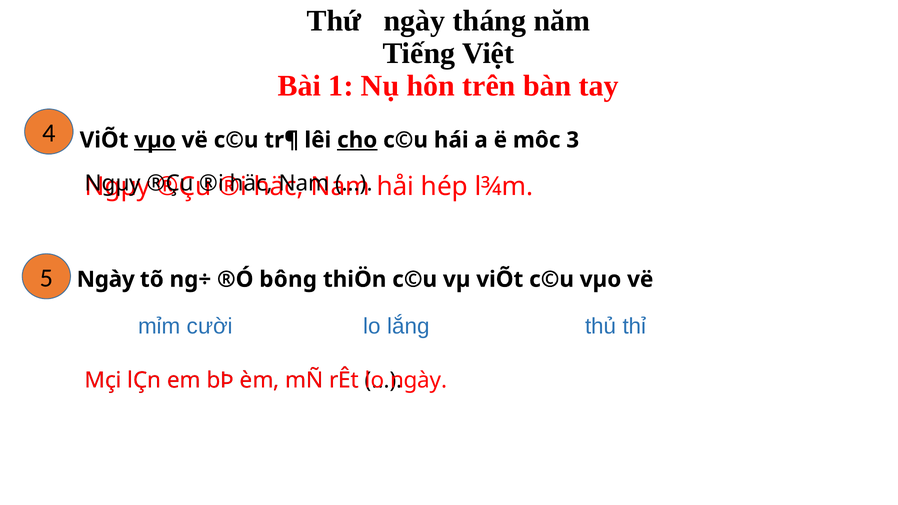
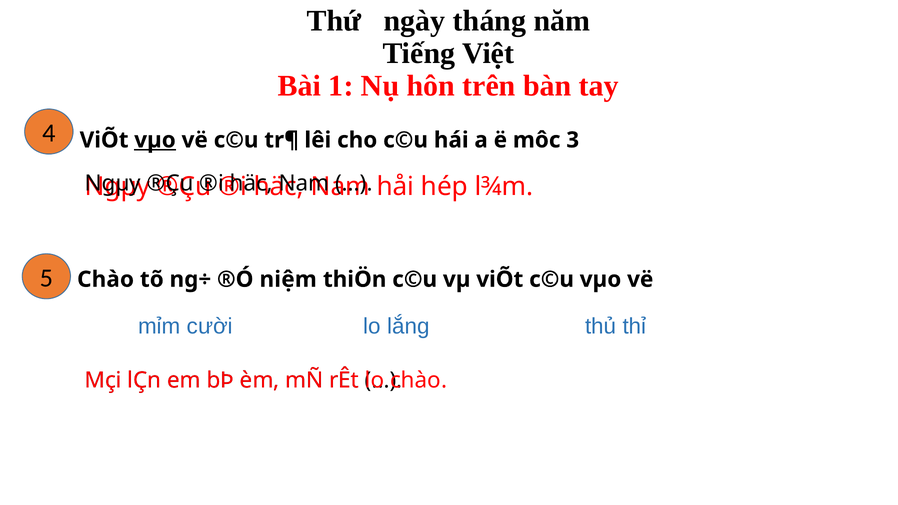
cho underline: present -> none
Ngày at (106, 279): Ngày -> Chào
bông: bông -> niệm
ngày at (419, 381): ngày -> chào
